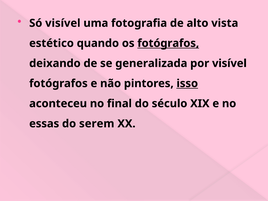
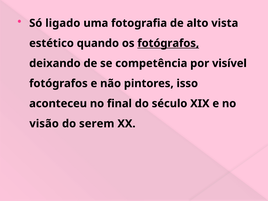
Só visível: visível -> ligado
generalizada: generalizada -> competência
isso underline: present -> none
essas: essas -> visão
